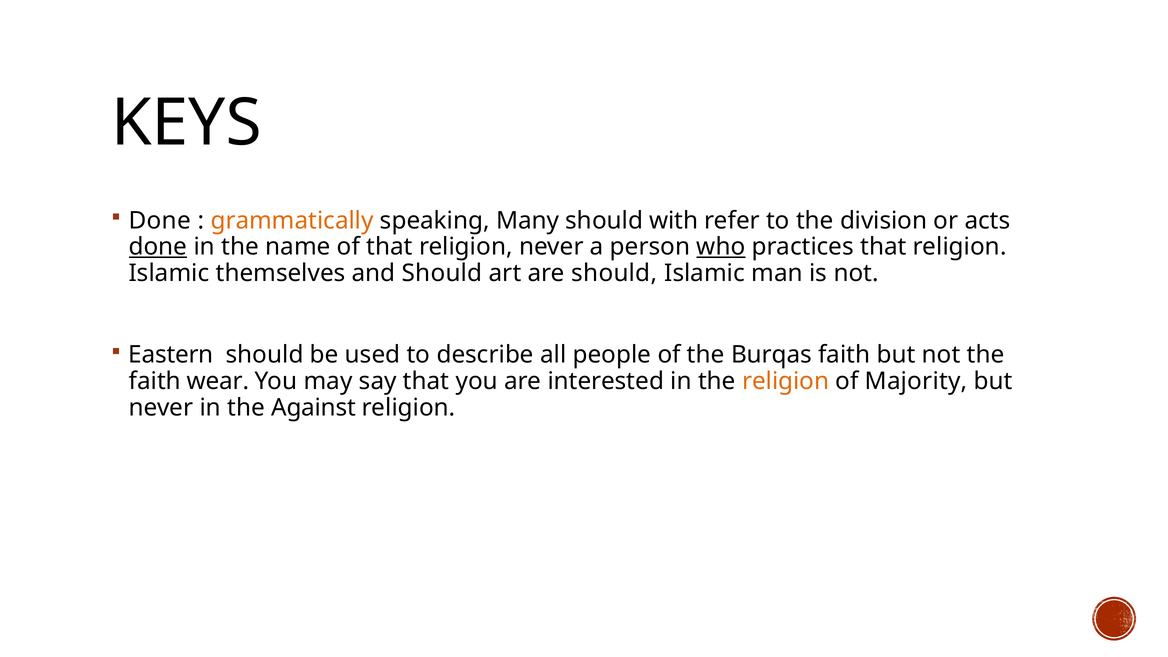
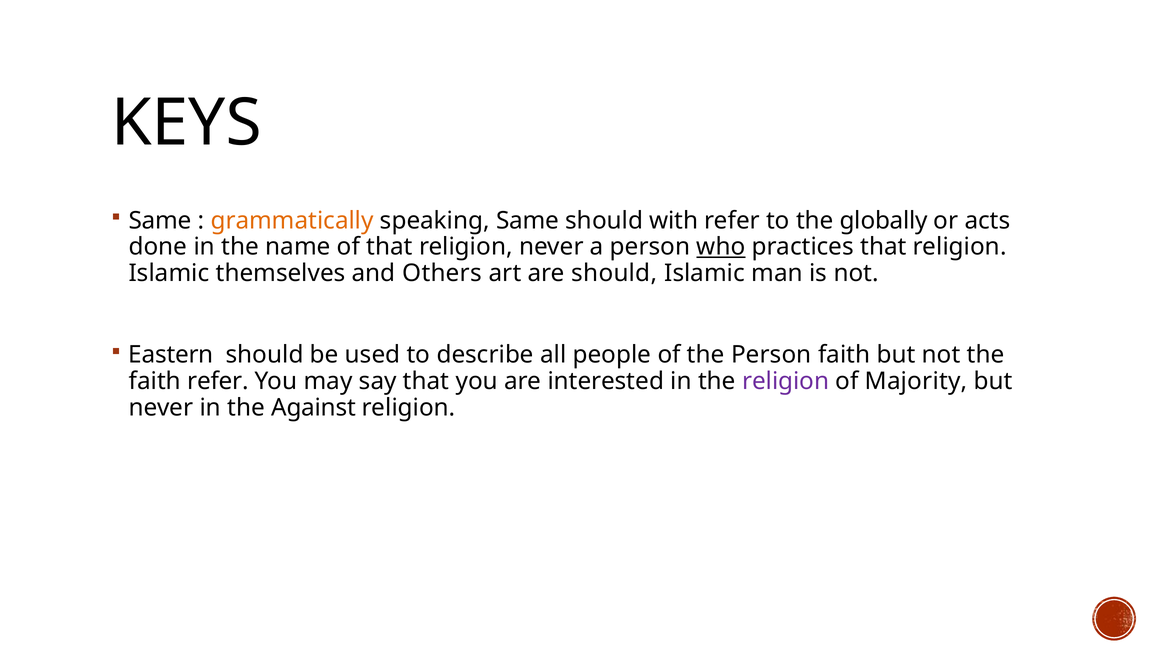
Done at (160, 221): Done -> Same
speaking Many: Many -> Same
division: division -> globally
done at (158, 247) underline: present -> none
and Should: Should -> Others
the Burqas: Burqas -> Person
faith wear: wear -> refer
religion at (786, 381) colour: orange -> purple
